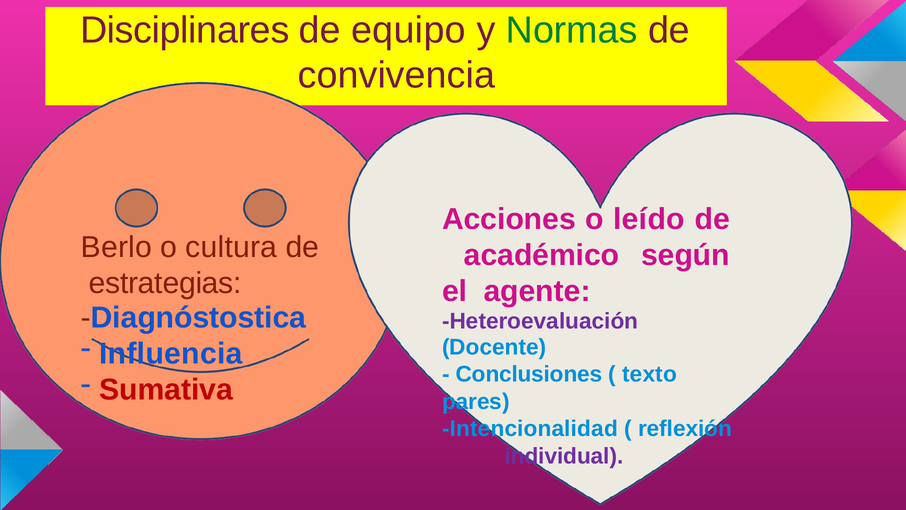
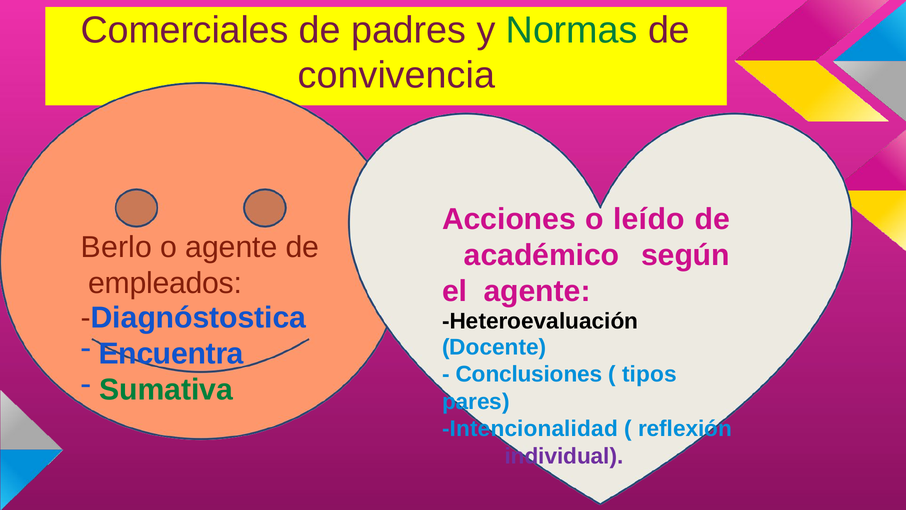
Disciplinares: Disciplinares -> Comerciales
equipo: equipo -> padres
o cultura: cultura -> agente
estrategias: estrategias -> empleados
Heteroevaluación colour: purple -> black
Influencia: Influencia -> Encuentra
texto: texto -> tipos
Sumativa colour: red -> green
